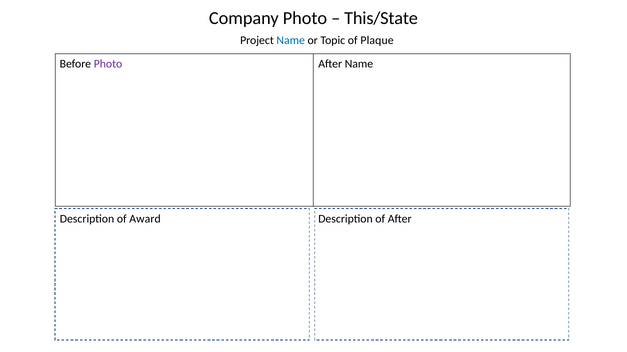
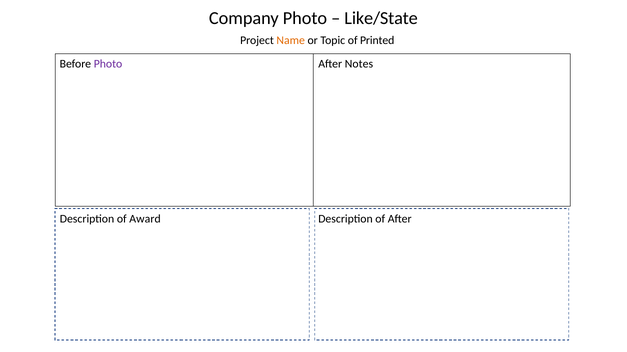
This/State: This/State -> Like/State
Name at (291, 41) colour: blue -> orange
Plaque: Plaque -> Printed
After Name: Name -> Notes
